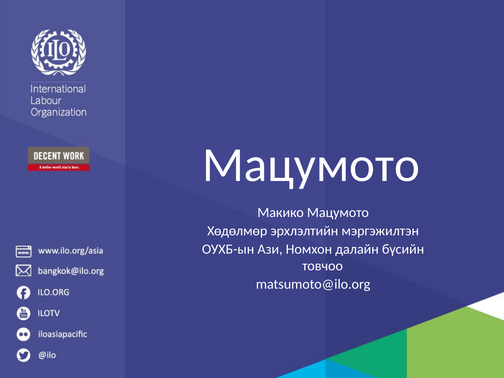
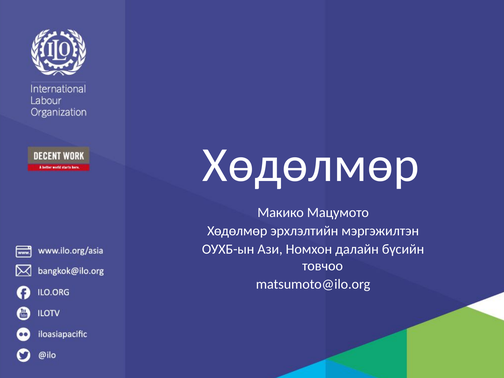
Мацумото at (311, 165): Мацумото -> Хөдөлмөр
